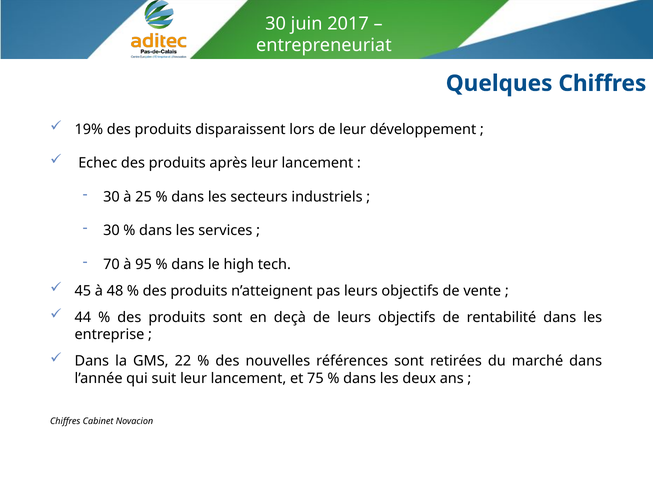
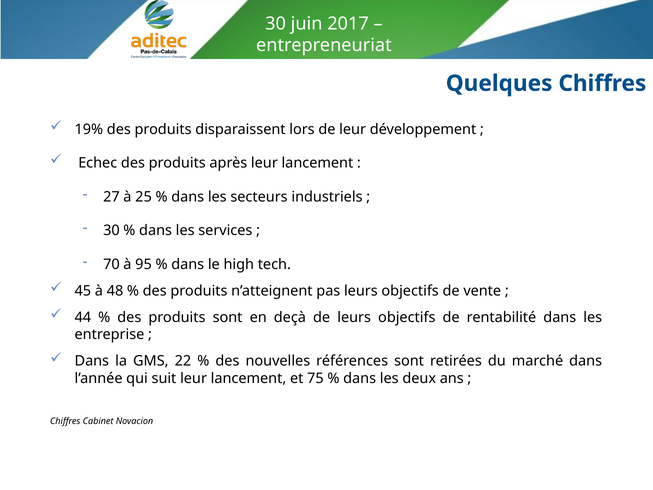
30 at (111, 197): 30 -> 27
